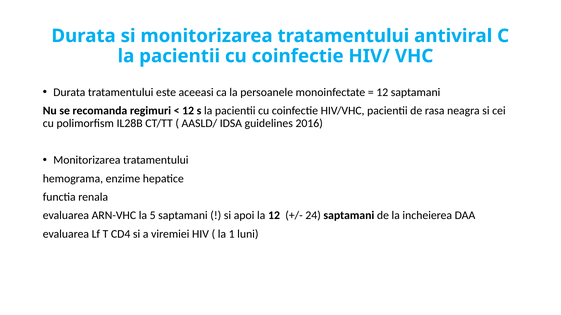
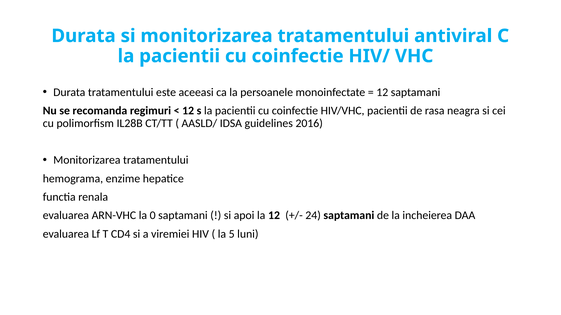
5: 5 -> 0
1: 1 -> 5
